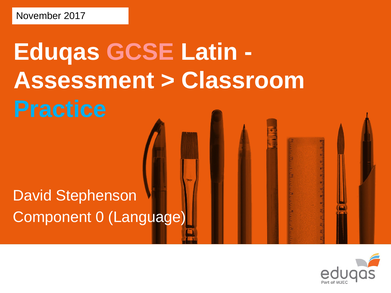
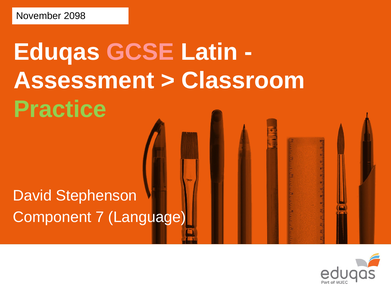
2017: 2017 -> 2098
Practice colour: light blue -> light green
0: 0 -> 7
